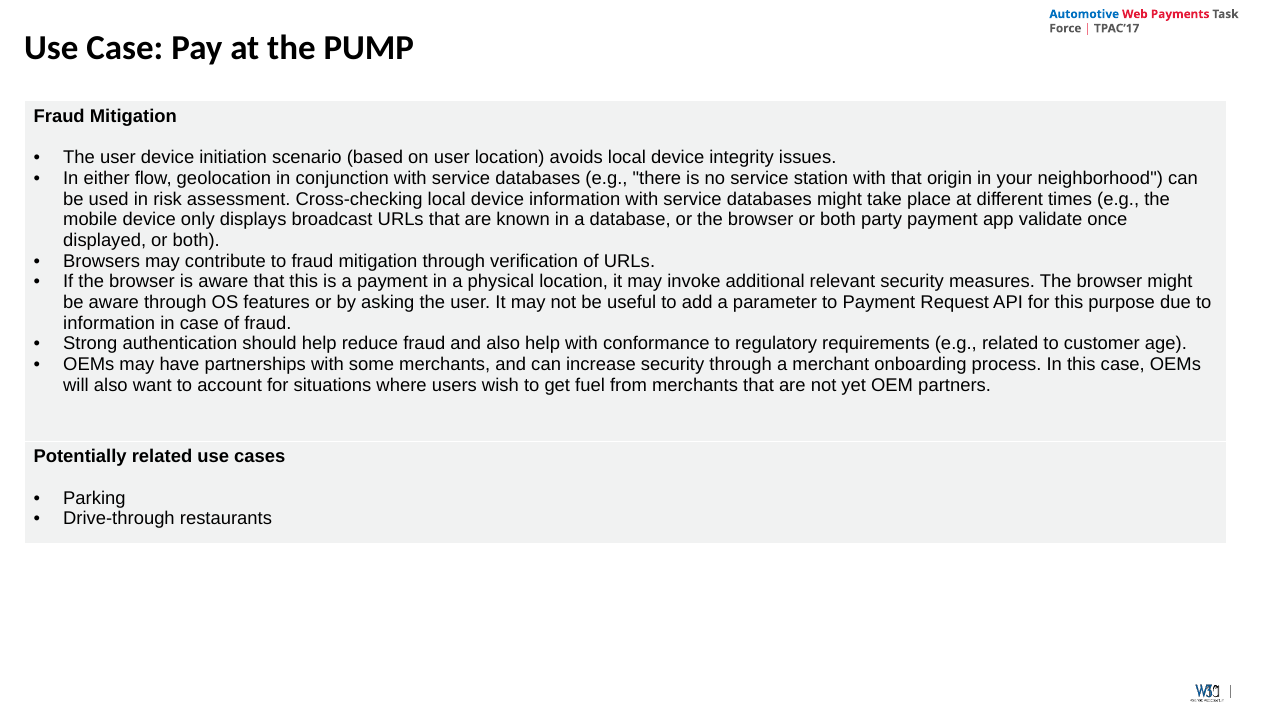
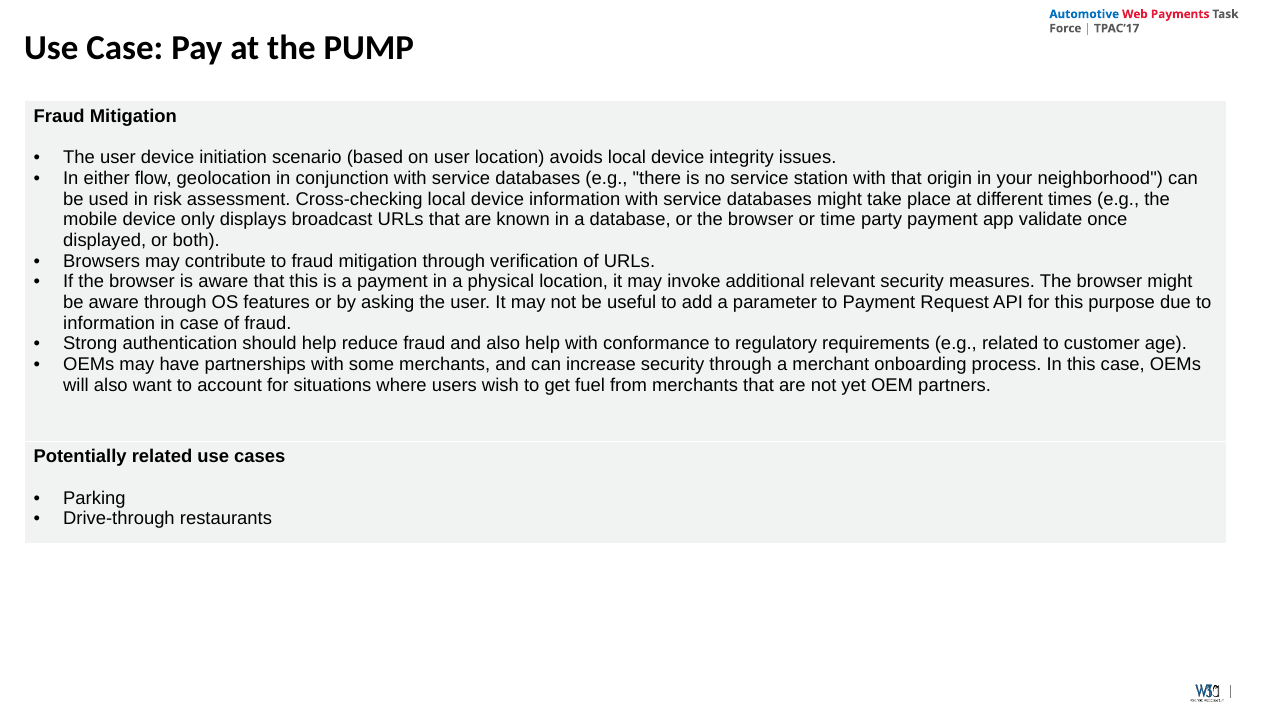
browser or both: both -> time
